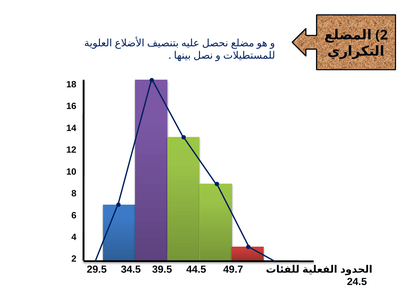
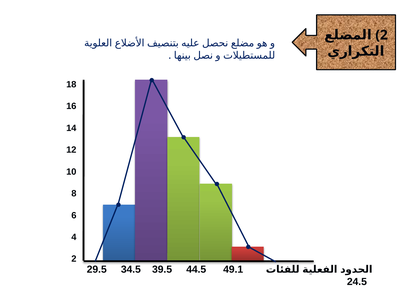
49.7: 49.7 -> 49.1
